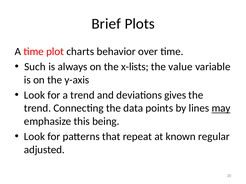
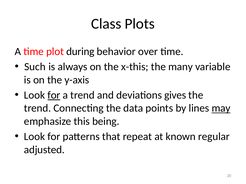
Brief: Brief -> Class
charts: charts -> during
x-lists: x-lists -> x-this
value: value -> many
for at (54, 95) underline: none -> present
